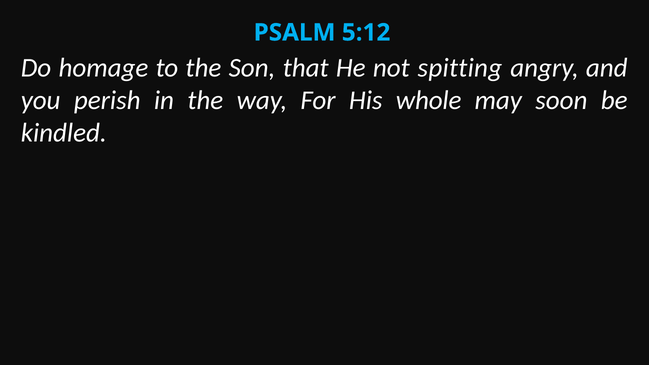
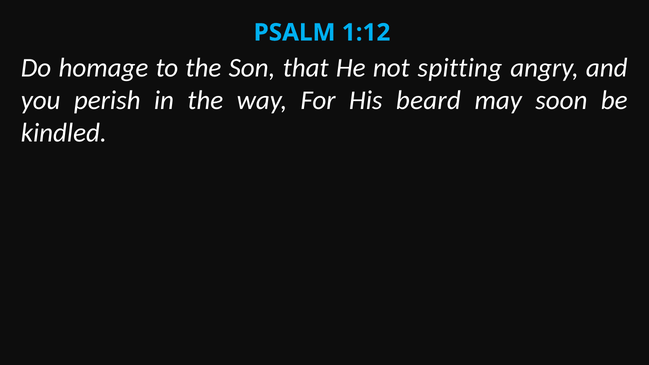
5:12: 5:12 -> 1:12
whole: whole -> beard
